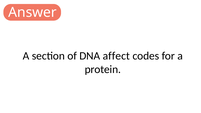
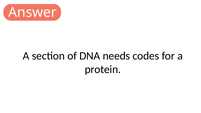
affect: affect -> needs
